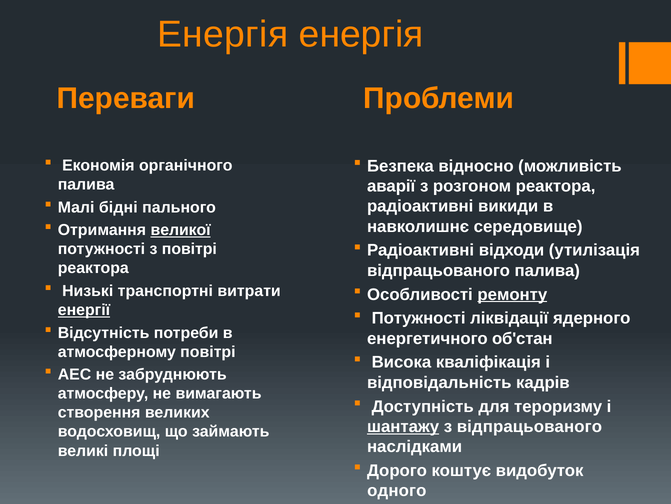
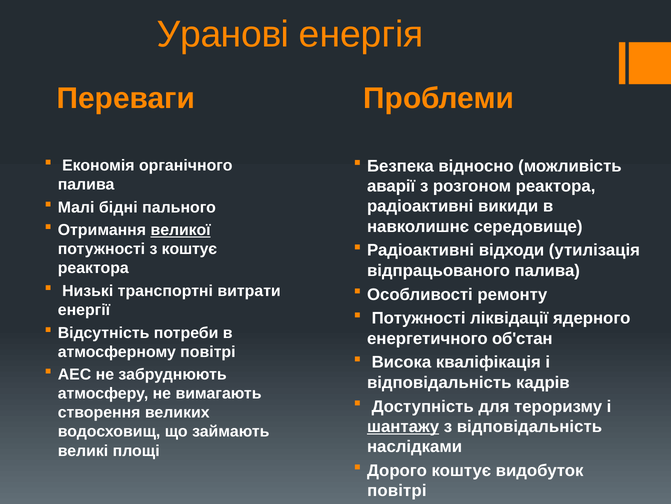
Енергія at (223, 34): Енергія -> Уранові
з повітрі: повітрі -> коштує
ремонту underline: present -> none
енергії underline: present -> none
з відпрацьованого: відпрацьованого -> відповідальність
одного at (397, 490): одного -> повітрі
